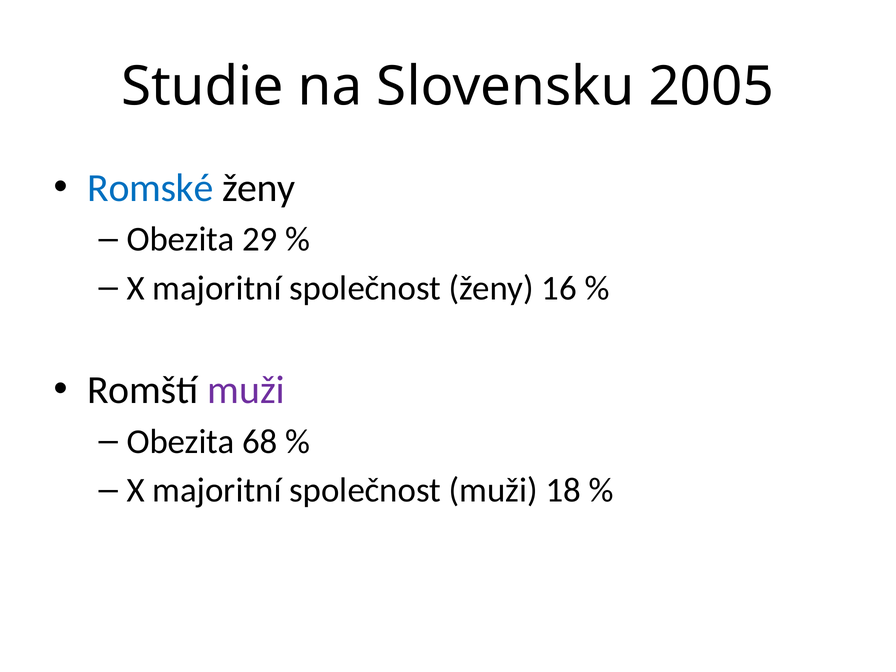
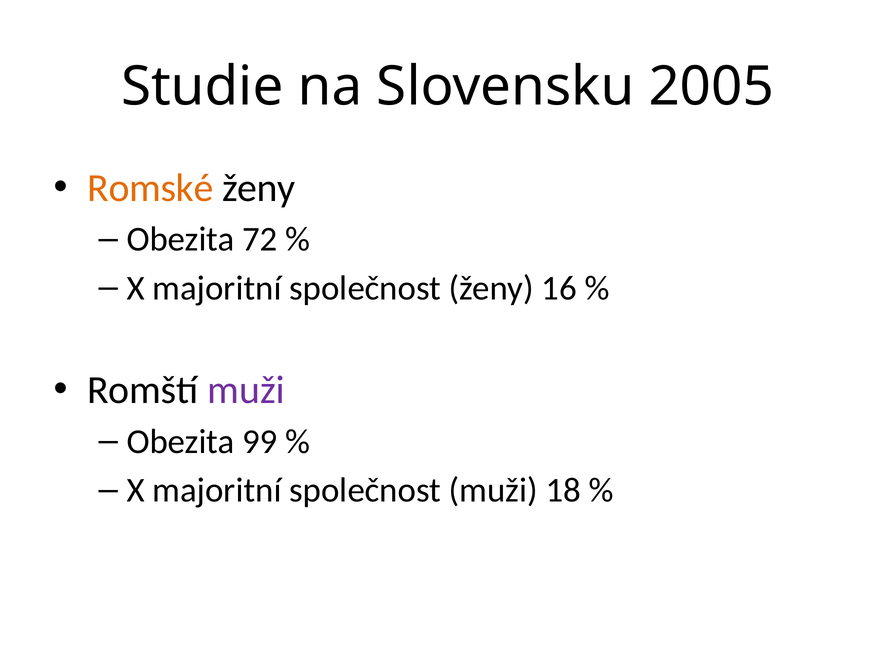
Romské colour: blue -> orange
29: 29 -> 72
68: 68 -> 99
